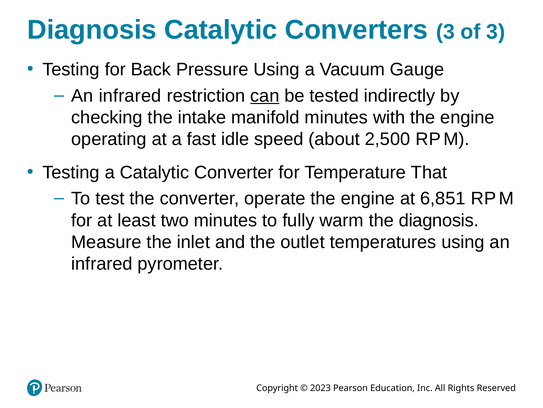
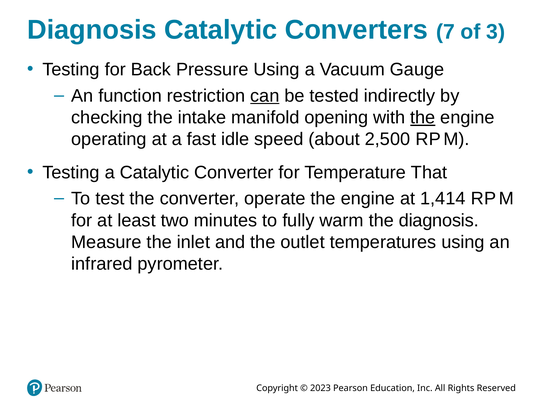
Converters 3: 3 -> 7
infrared at (130, 96): infrared -> function
manifold minutes: minutes -> opening
the at (423, 117) underline: none -> present
6,851: 6,851 -> 1,414
